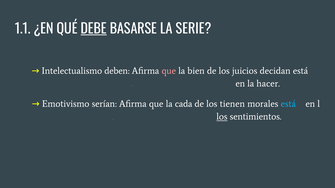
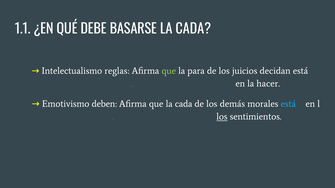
DEBE underline: present -> none
BASARSE LA SERIE: SERIE -> CADA
deben: deben -> reglas
que at (169, 71) colour: pink -> light green
bien: bien -> para
serían: serían -> deben
tienen: tienen -> demás
